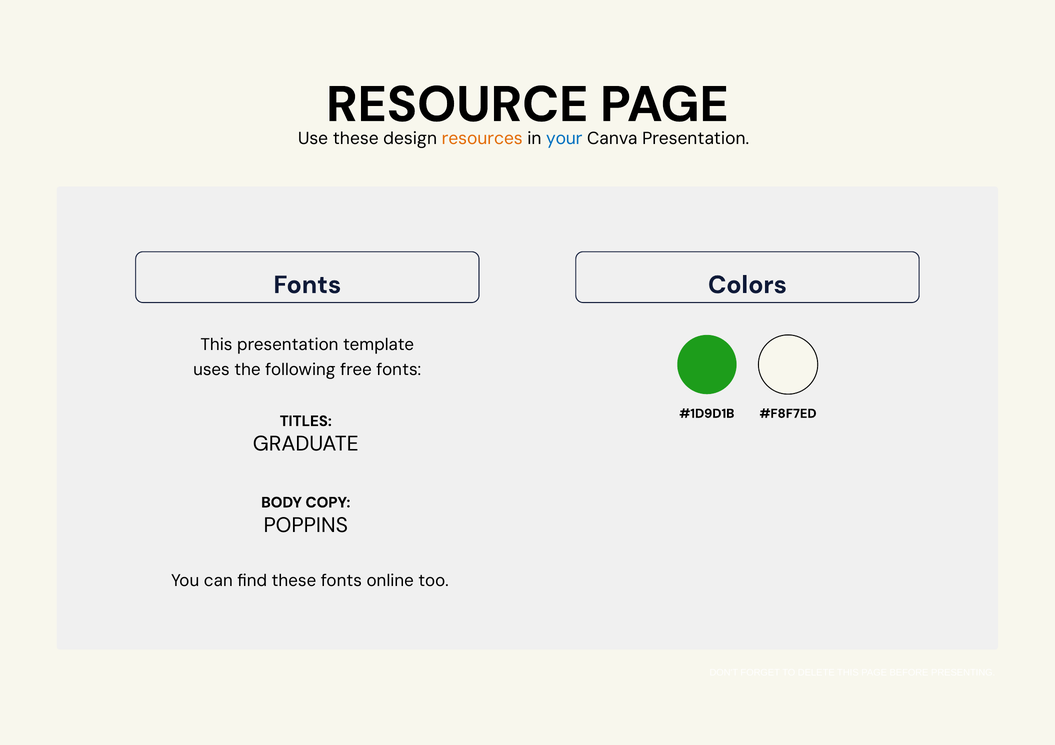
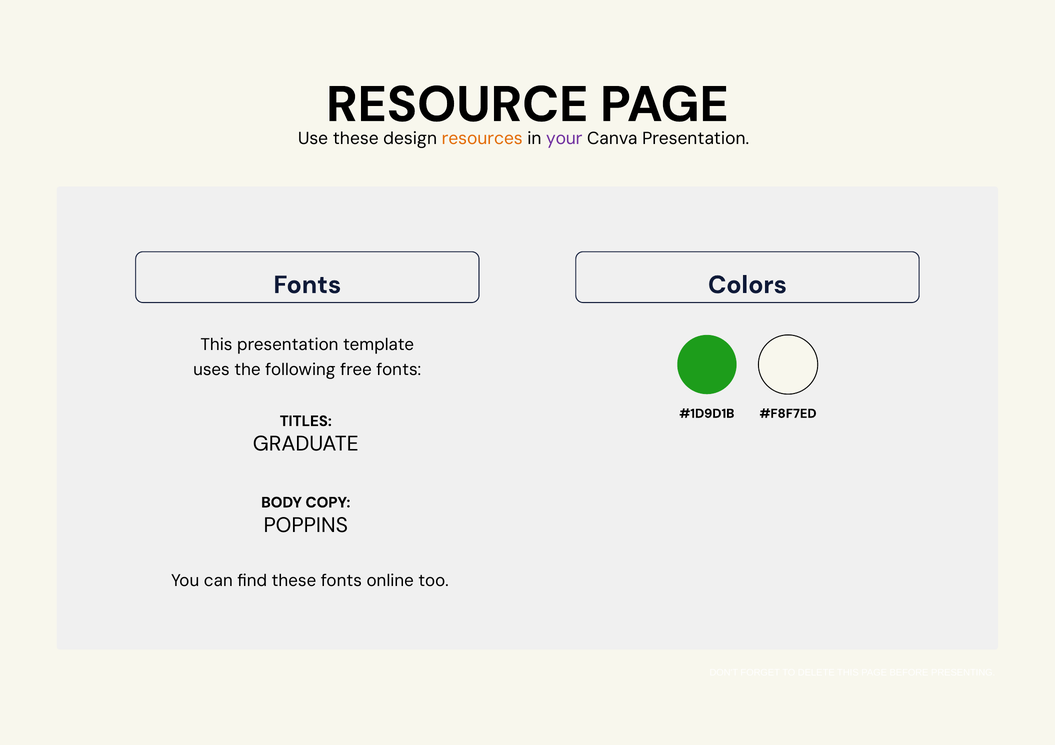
your colour: blue -> purple
